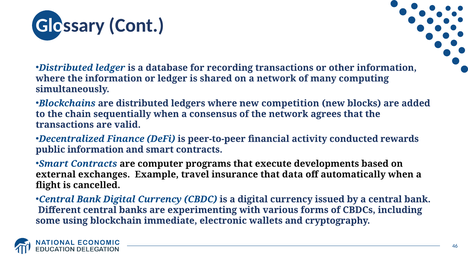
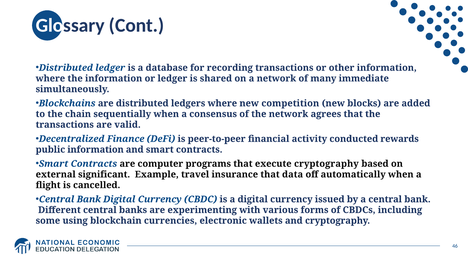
computing: computing -> immediate
execute developments: developments -> cryptography
exchanges: exchanges -> significant
immediate: immediate -> currencies
